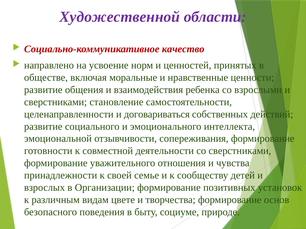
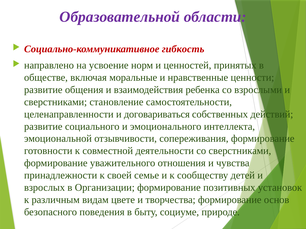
Художественной: Художественной -> Образовательной
качество: качество -> гибкость
